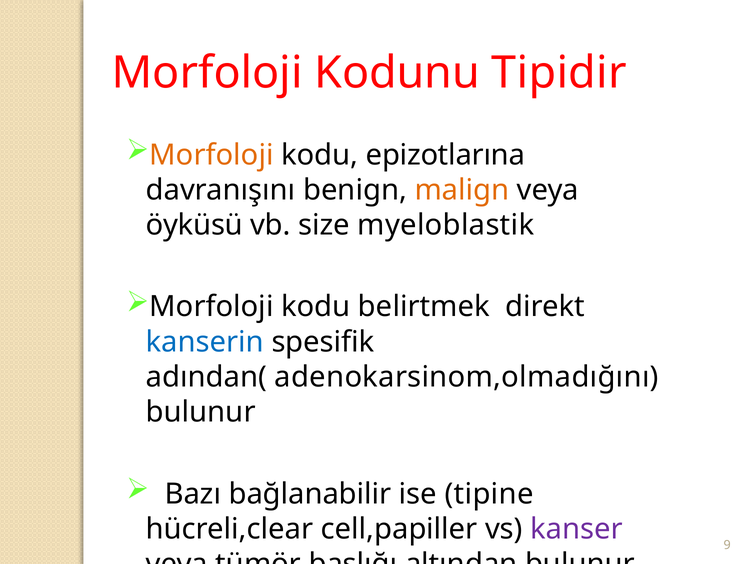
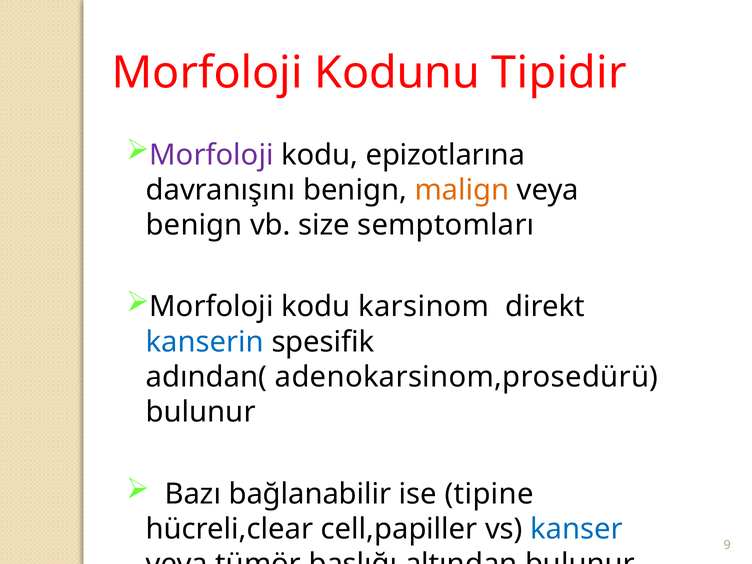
Morfoloji at (212, 155) colour: orange -> purple
öyküsü at (194, 225): öyküsü -> benign
myeloblastik: myeloblastik -> semptomları
belirtmek: belirtmek -> karsinom
adenokarsinom,olmadığını: adenokarsinom,olmadığını -> adenokarsinom,prosedürü
kanser colour: purple -> blue
